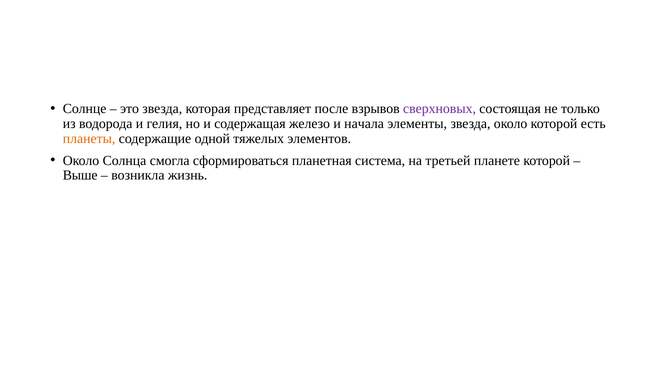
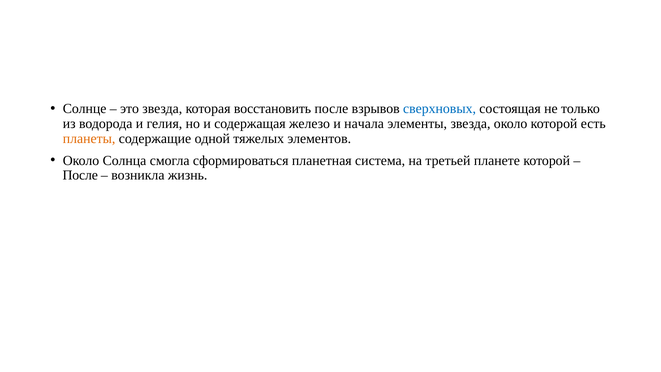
представляет: представляет -> восстановить
сверхновых colour: purple -> blue
Выше at (80, 175): Выше -> После
